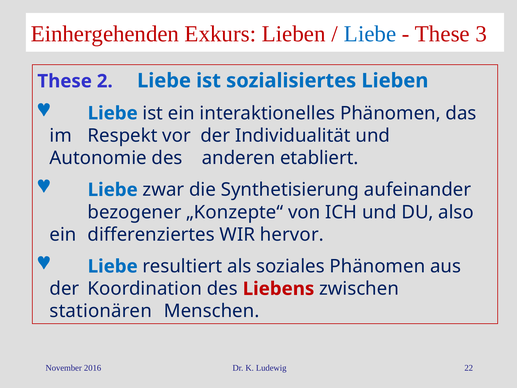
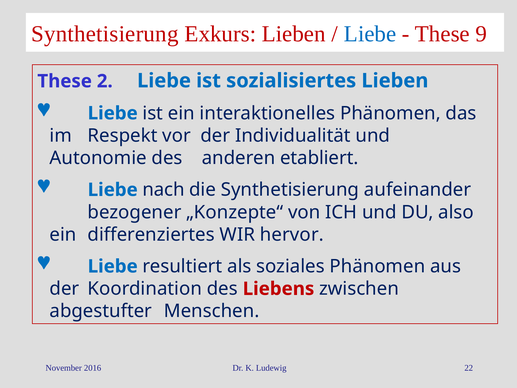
Einhergehenden at (105, 34): Einhergehenden -> Synthetisierung
3: 3 -> 9
zwar: zwar -> nach
stationären: stationären -> abgestufter
